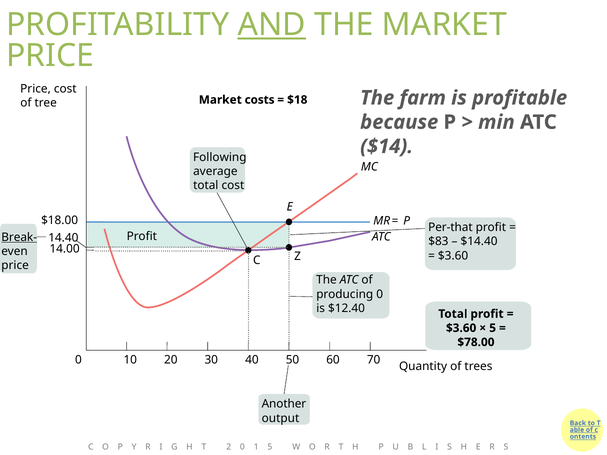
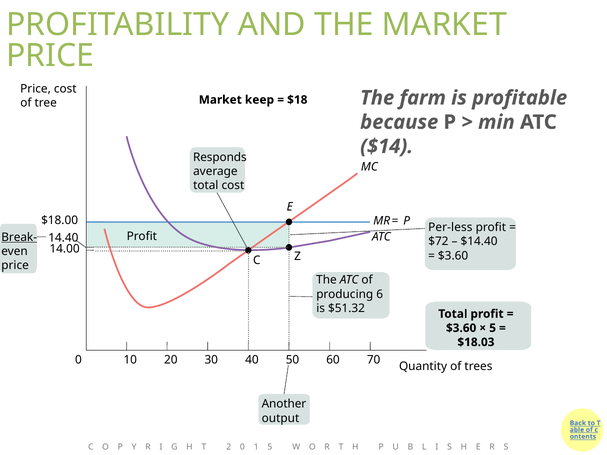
AND underline: present -> none
costs: costs -> keep
Following: Following -> Responds
Per-that: Per-that -> Per-less
$83: $83 -> $72
producing 0: 0 -> 6
$12.40: $12.40 -> $51.32
$78.00: $78.00 -> $18.03
